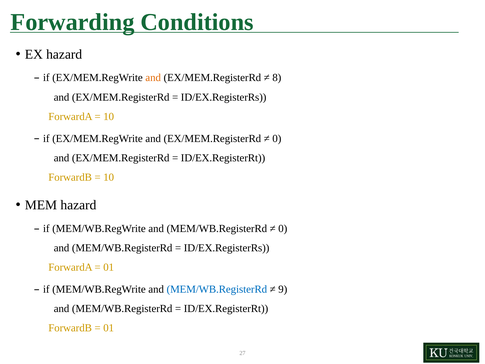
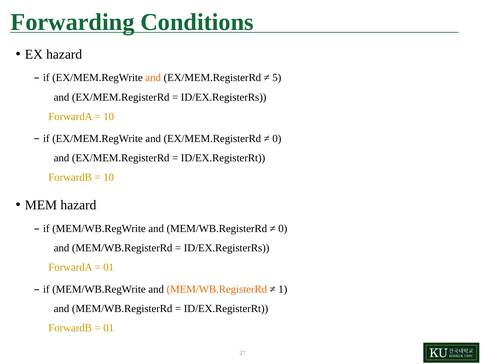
8: 8 -> 5
MEM/WB.RegisterRd at (217, 289) colour: blue -> orange
9: 9 -> 1
